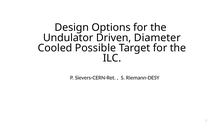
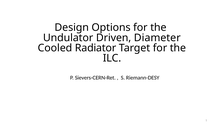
Possible: Possible -> Radiator
